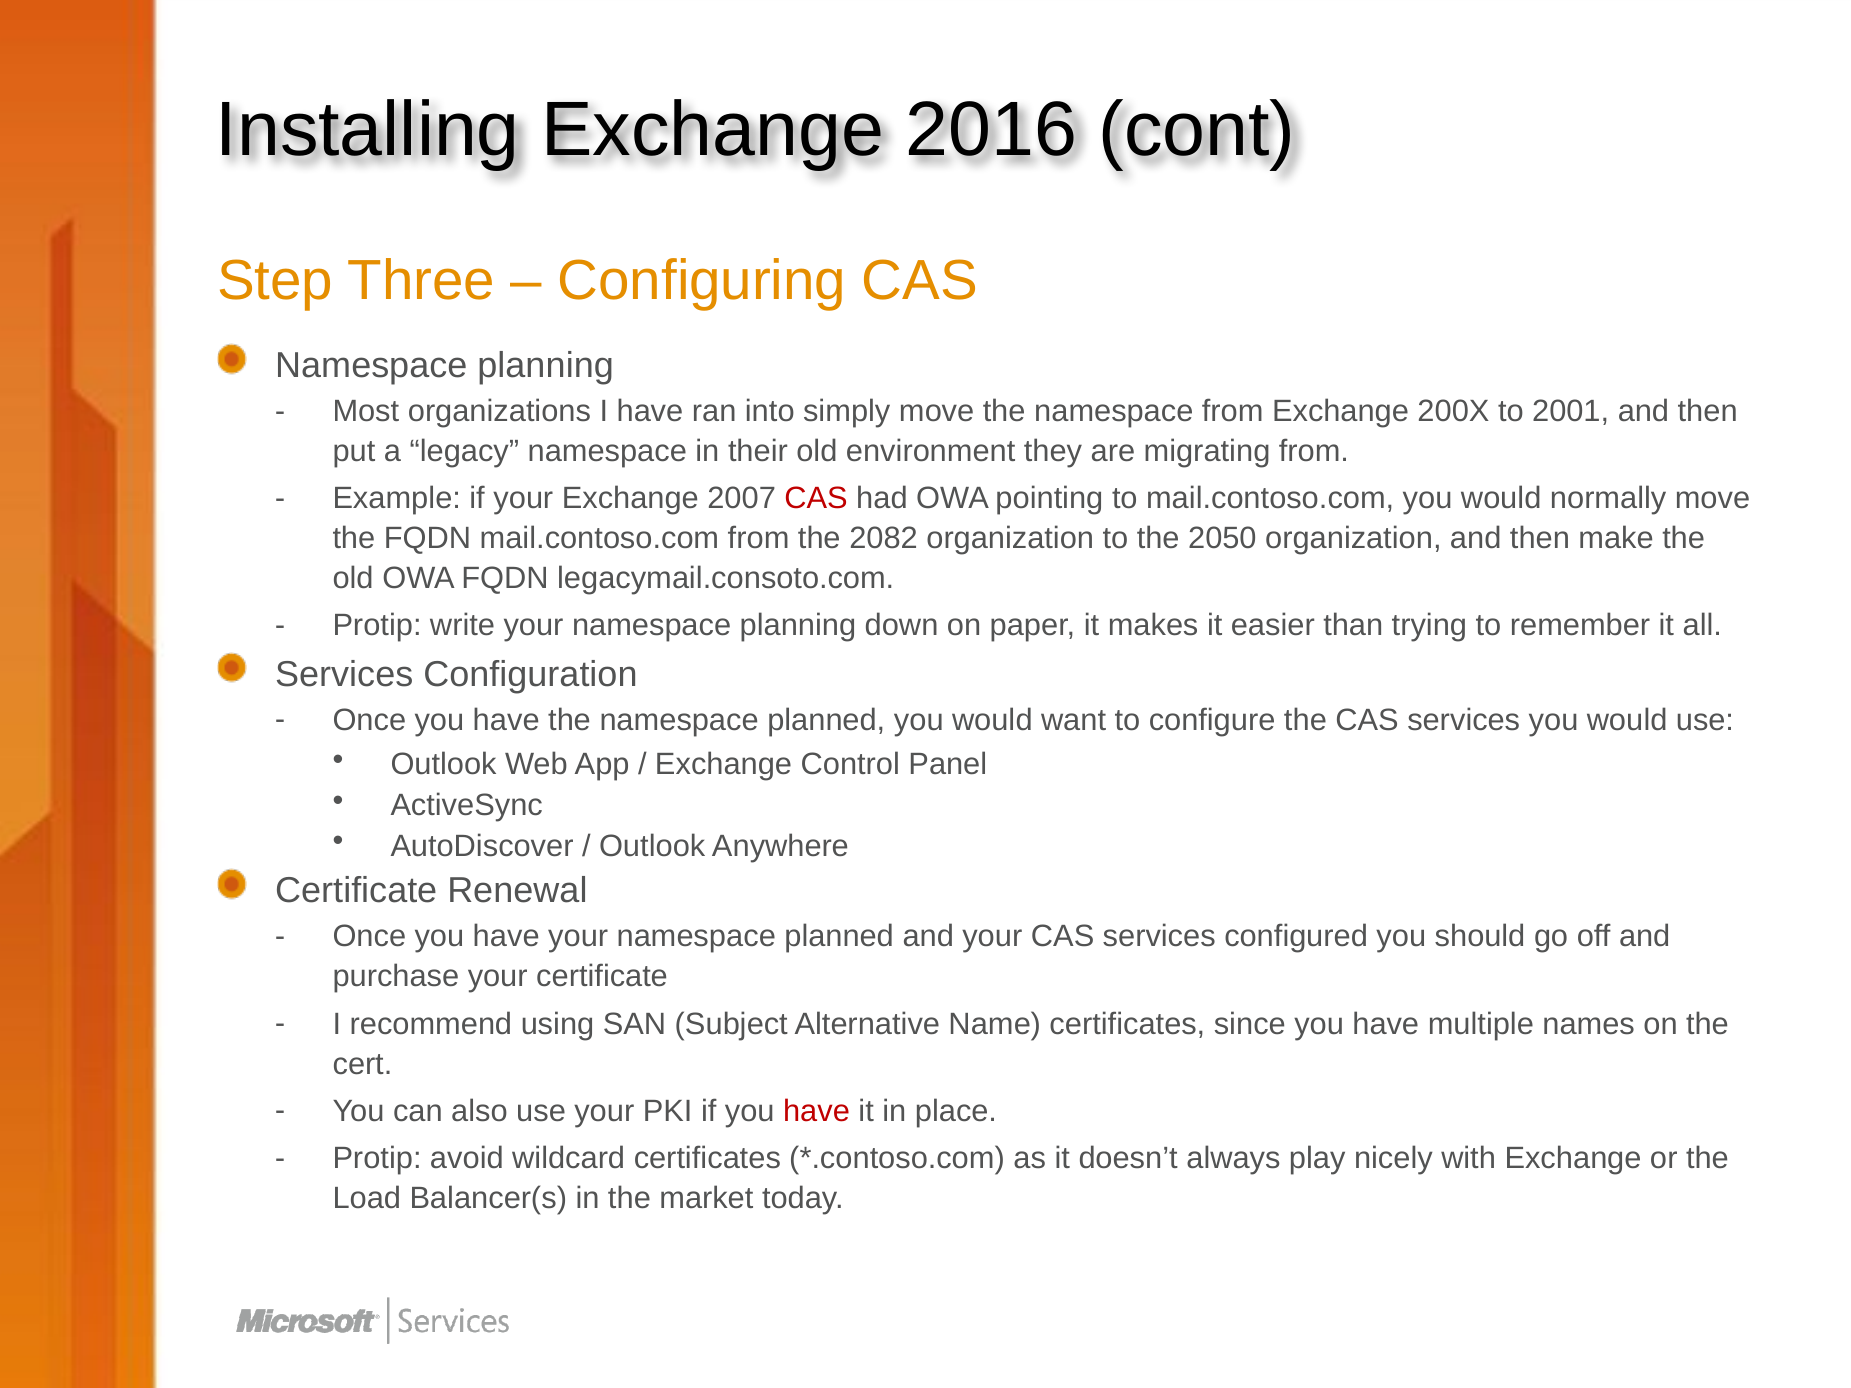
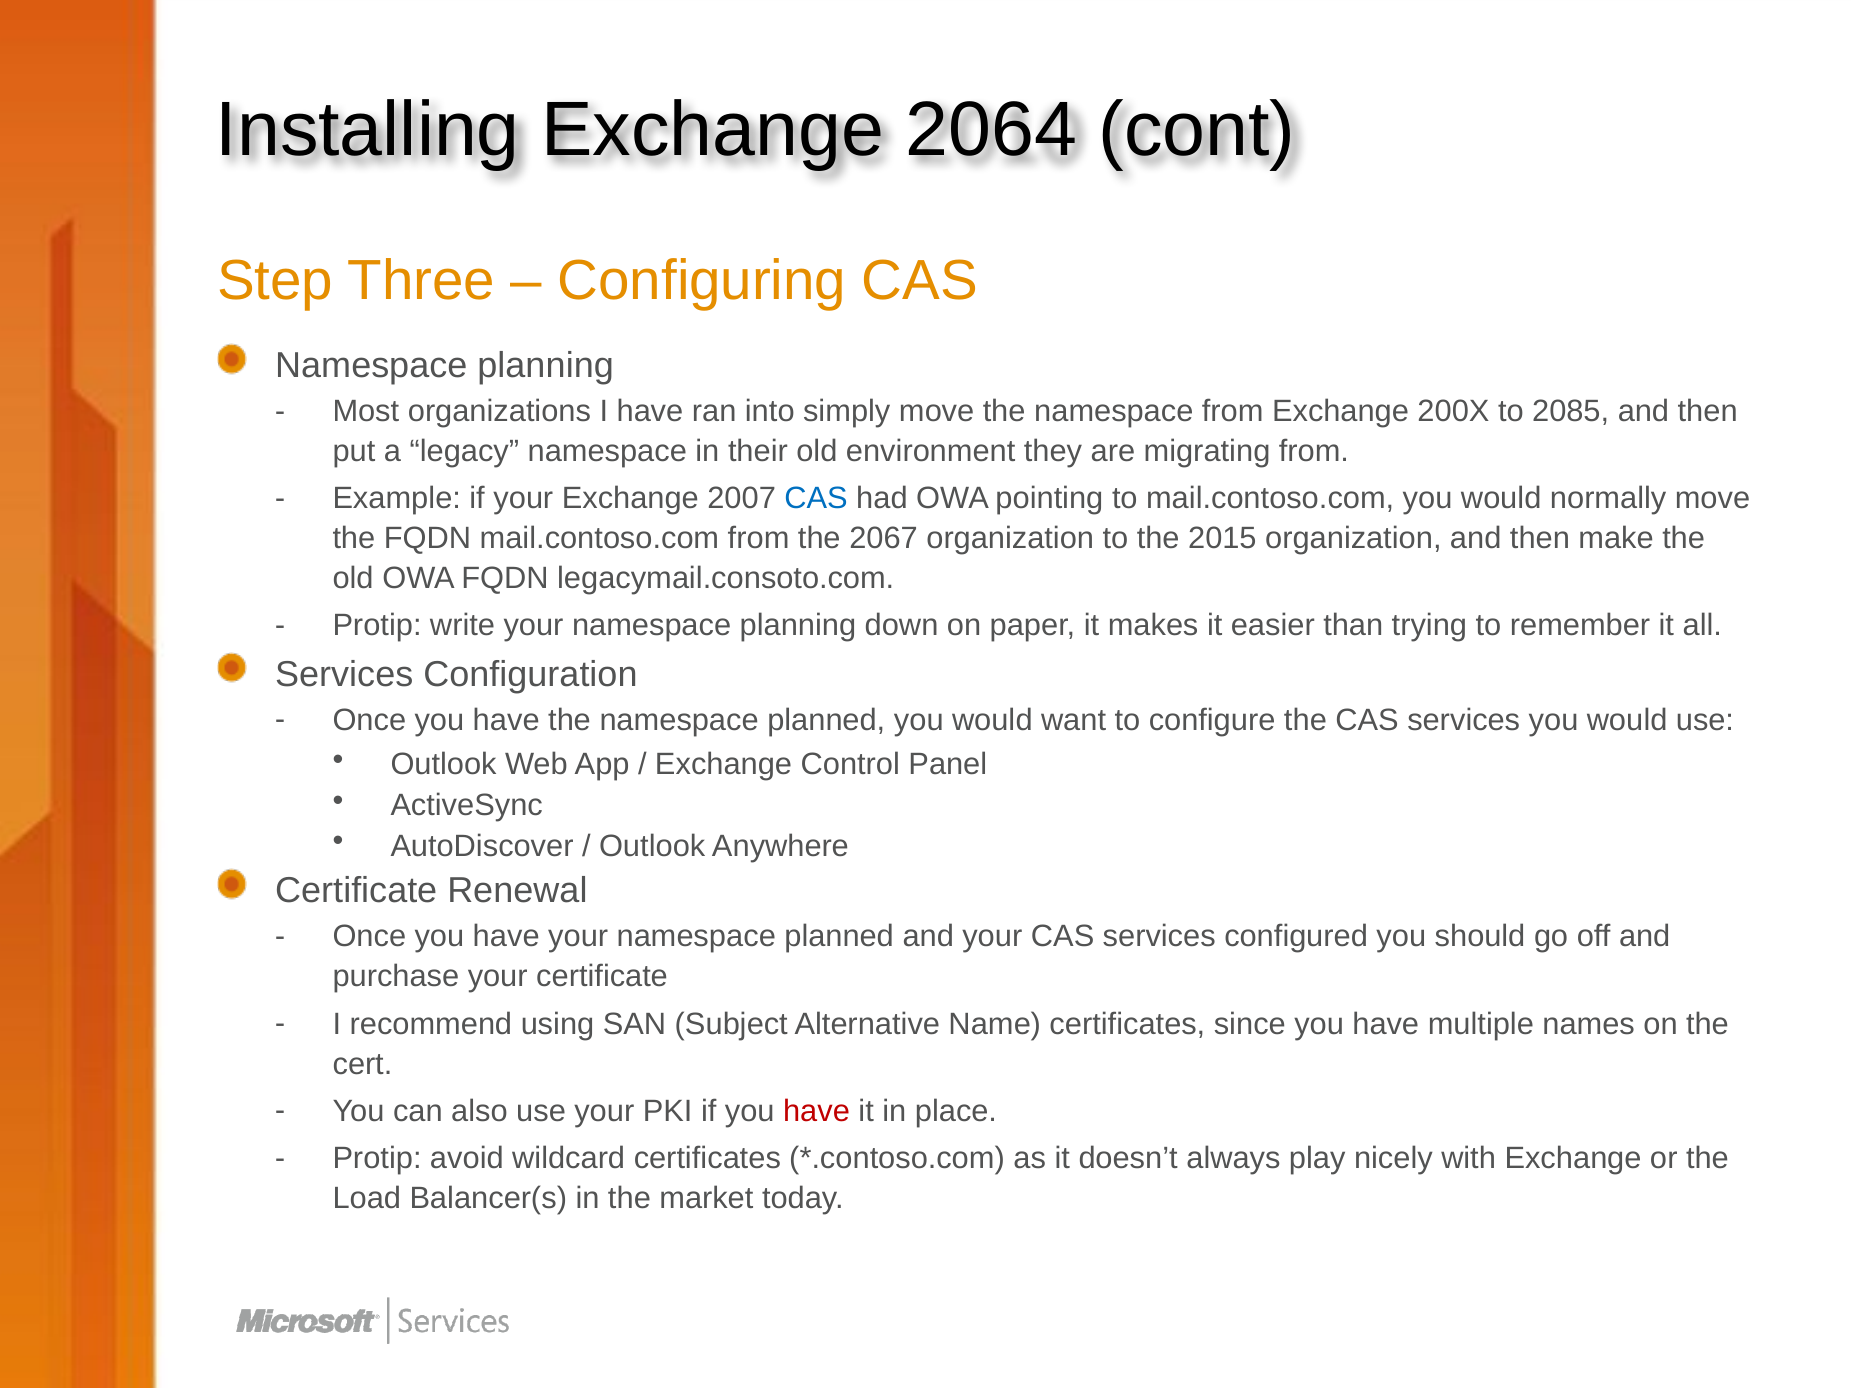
2016: 2016 -> 2064
2001: 2001 -> 2085
CAS at (816, 499) colour: red -> blue
2082: 2082 -> 2067
2050: 2050 -> 2015
